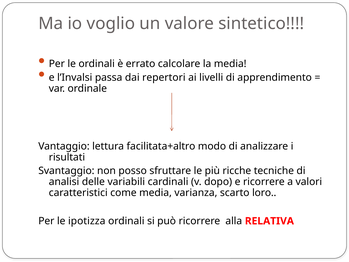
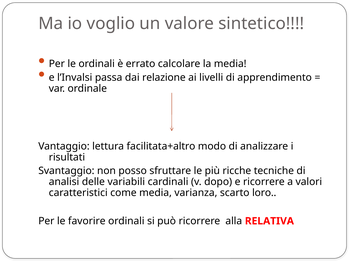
repertori: repertori -> relazione
ipotizza: ipotizza -> favorire
